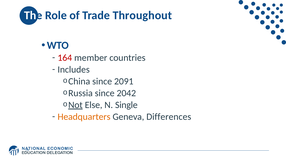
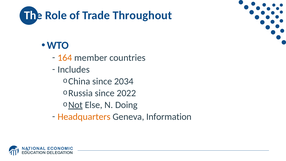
164 colour: red -> orange
2091: 2091 -> 2034
2042: 2042 -> 2022
Single: Single -> Doing
Differences: Differences -> Information
